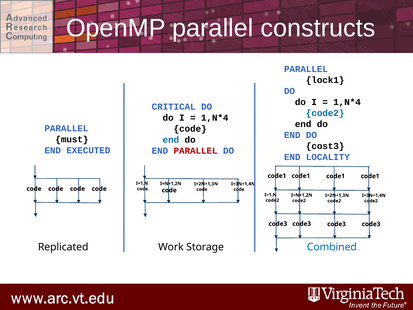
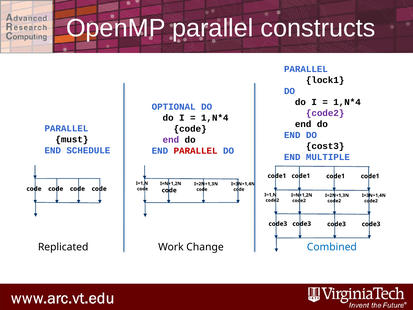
CRITICAL: CRITICAL -> OPTIONAL
code2 at (325, 113) colour: blue -> purple
end at (171, 140) colour: blue -> purple
EXECUTED: EXECUTED -> SCHEDULE
LOCALITY: LOCALITY -> MULTIPLE
Storage: Storage -> Change
